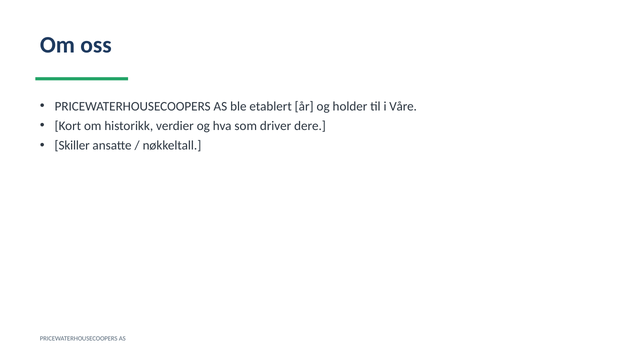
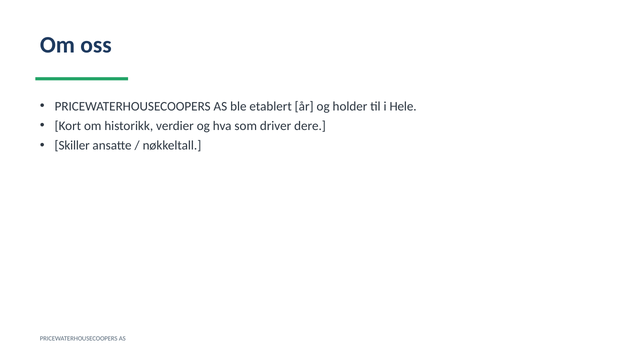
Våre: Våre -> Hele
